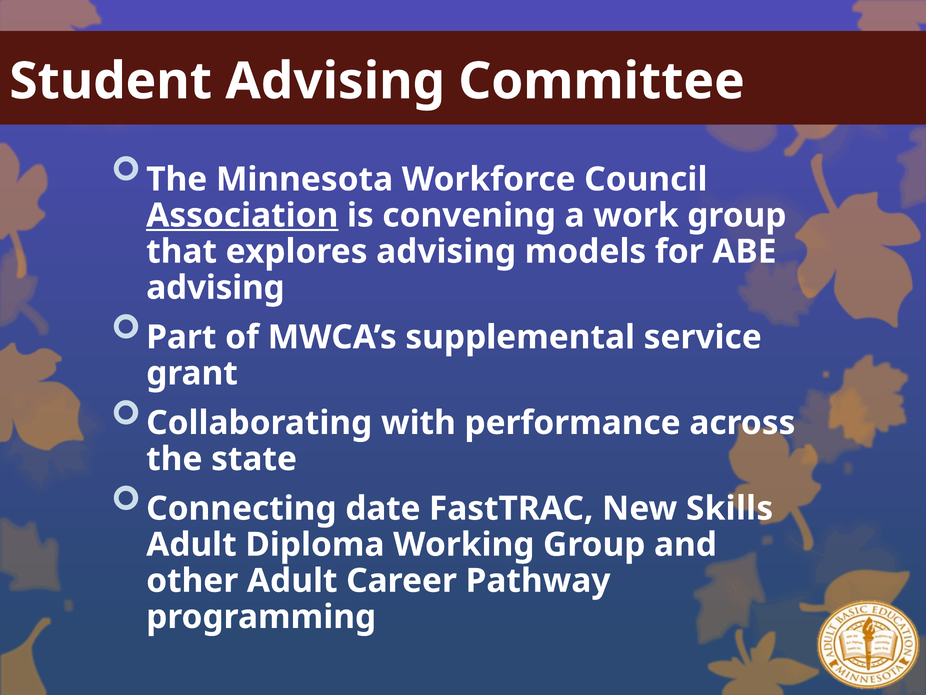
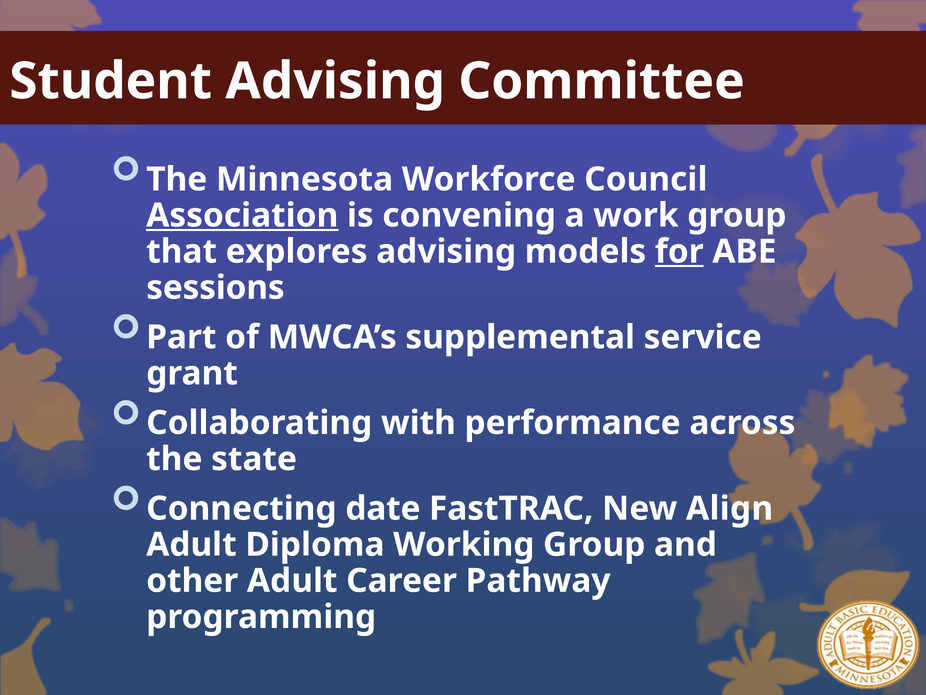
for underline: none -> present
advising at (215, 288): advising -> sessions
Skills: Skills -> Align
